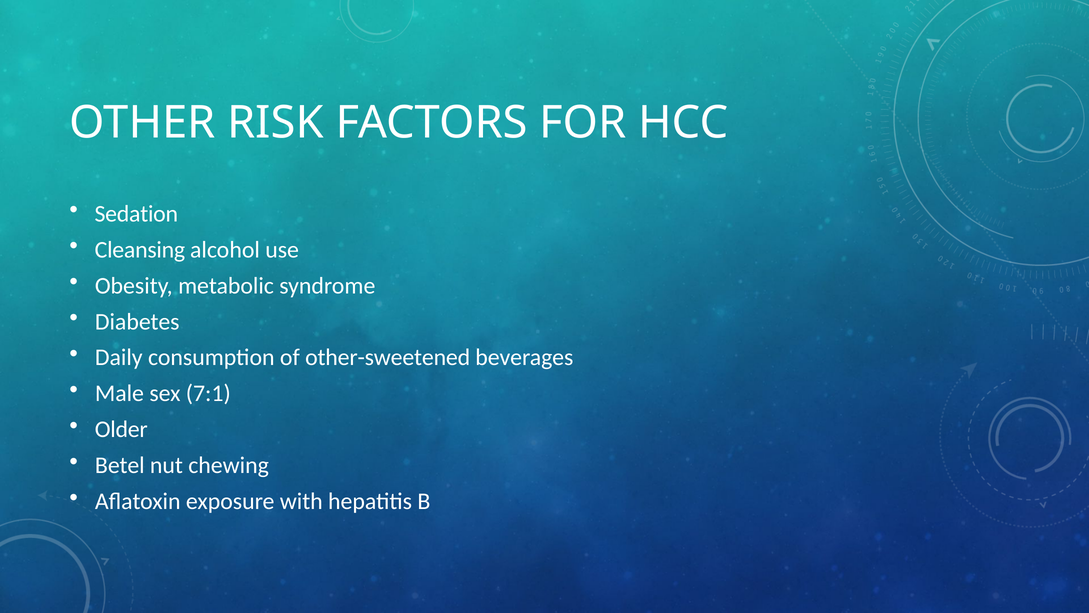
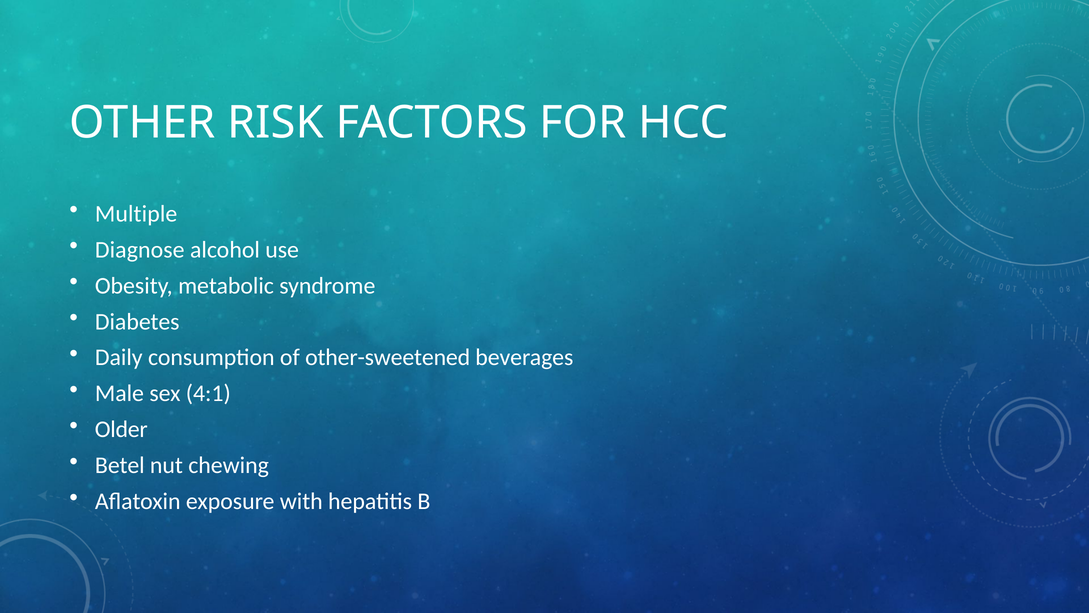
Sedation: Sedation -> Multiple
Cleansing: Cleansing -> Diagnose
7:1: 7:1 -> 4:1
